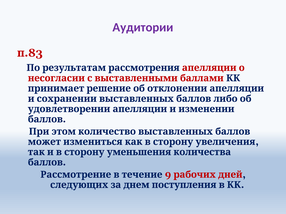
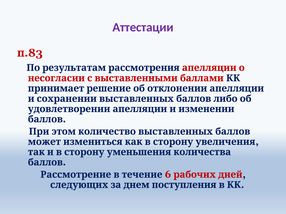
Аудитории: Аудитории -> Аттестации
9: 9 -> 6
